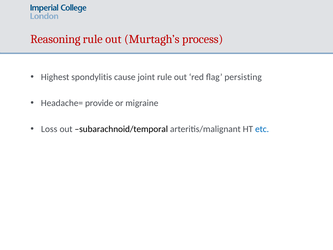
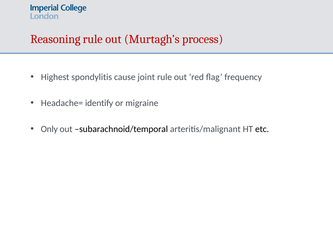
persisting: persisting -> frequency
provide: provide -> identify
Loss: Loss -> Only
etc colour: blue -> black
